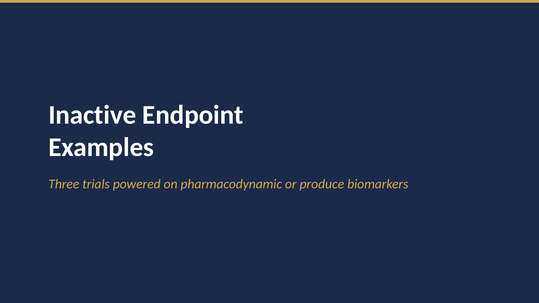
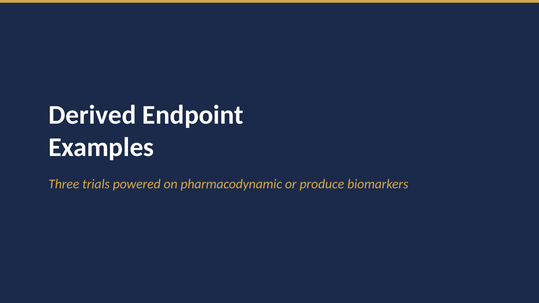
Inactive: Inactive -> Derived
